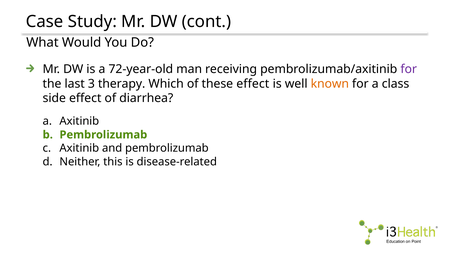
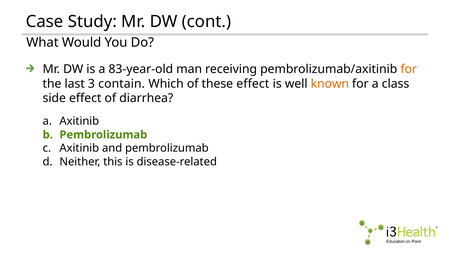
72-year-old: 72-year-old -> 83-year-old
for at (409, 69) colour: purple -> orange
therapy: therapy -> contain
